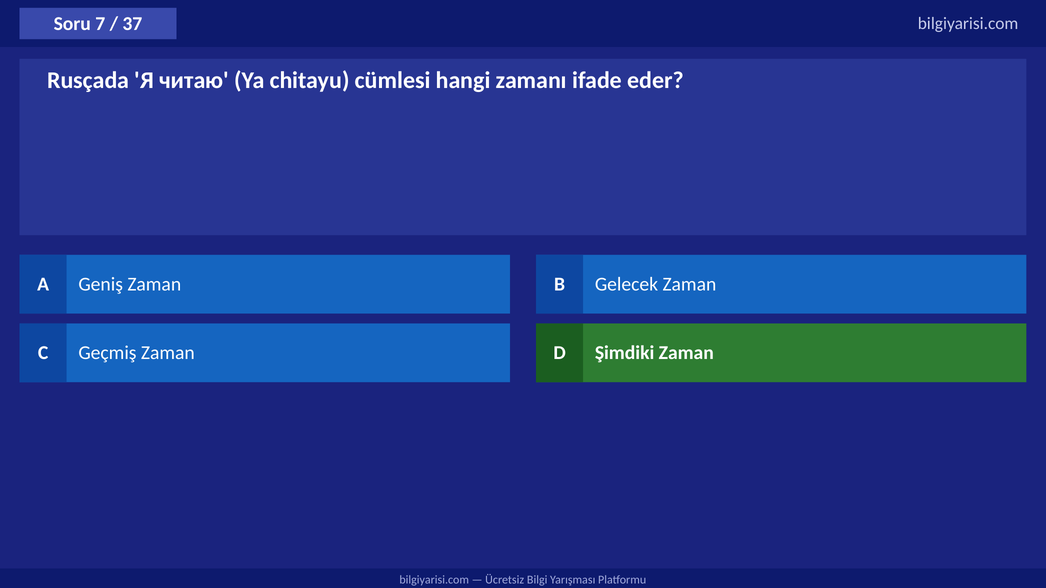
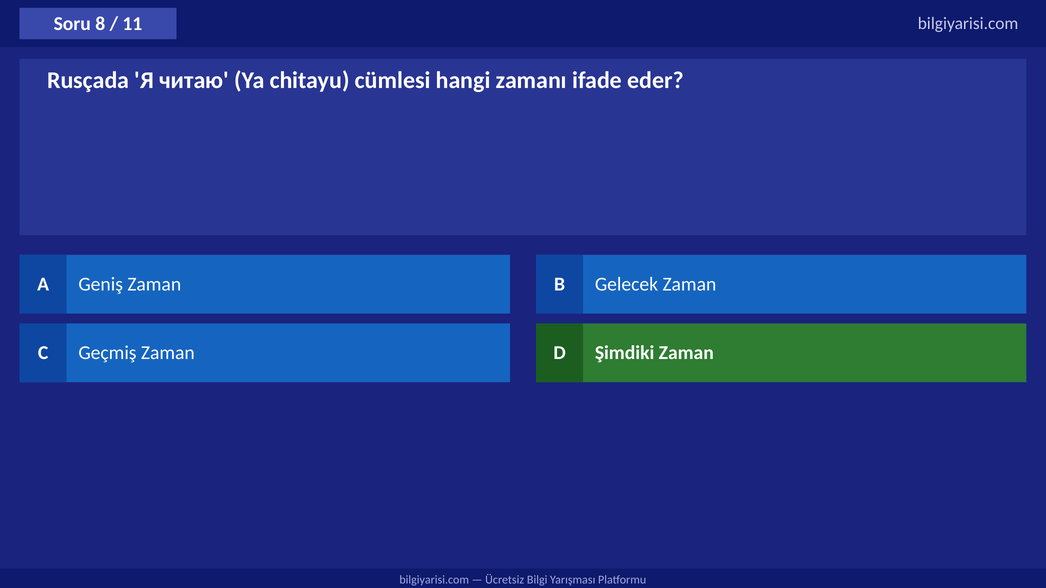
7: 7 -> 8
37: 37 -> 11
